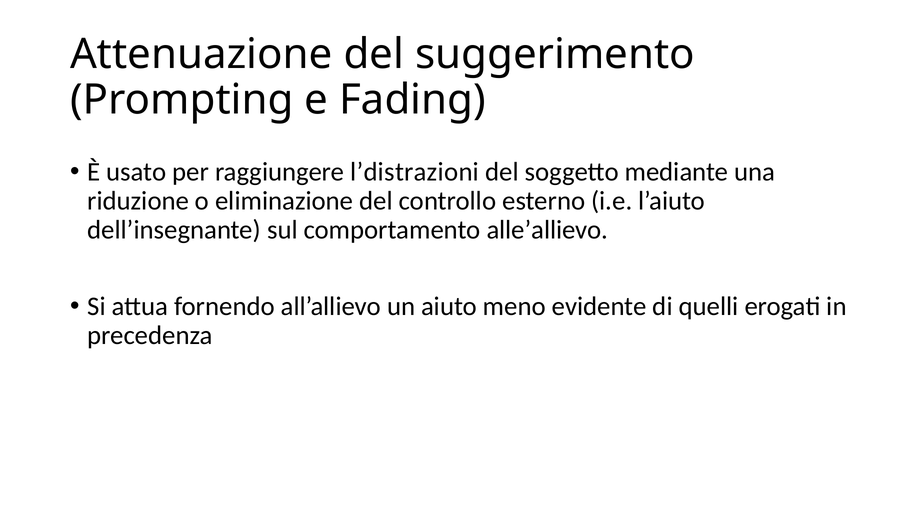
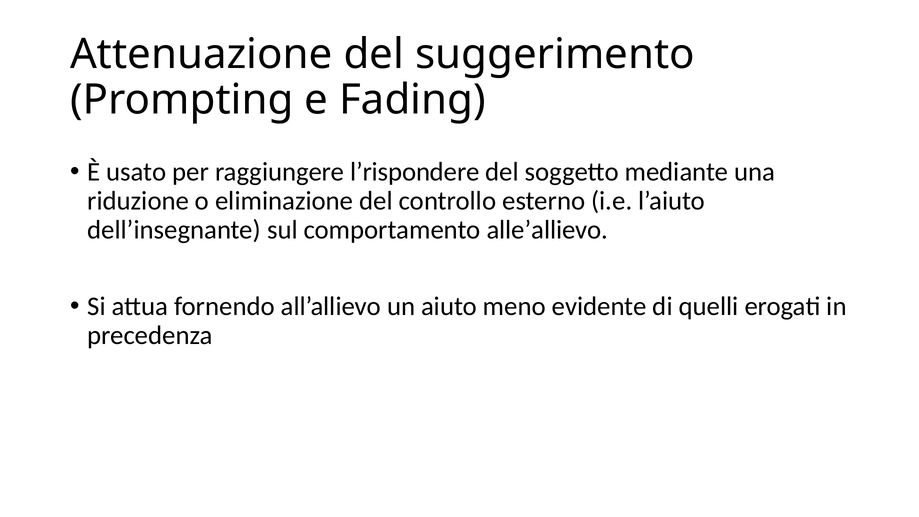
l’distrazioni: l’distrazioni -> l’rispondere
